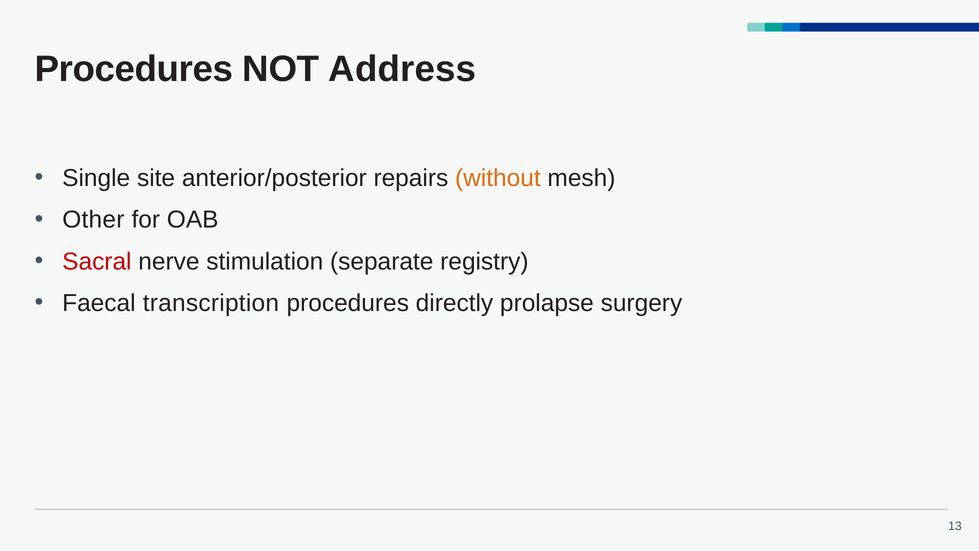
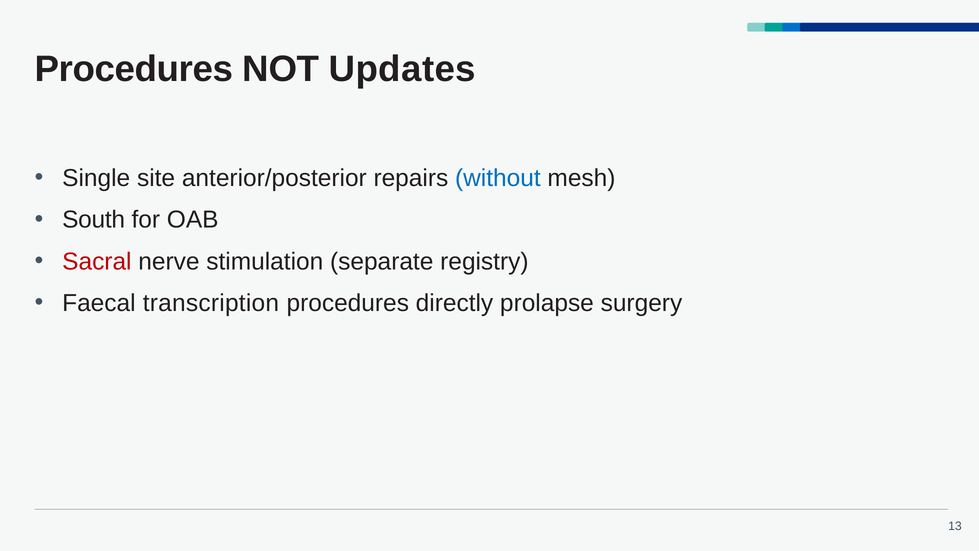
Address: Address -> Updates
without colour: orange -> blue
Other: Other -> South
